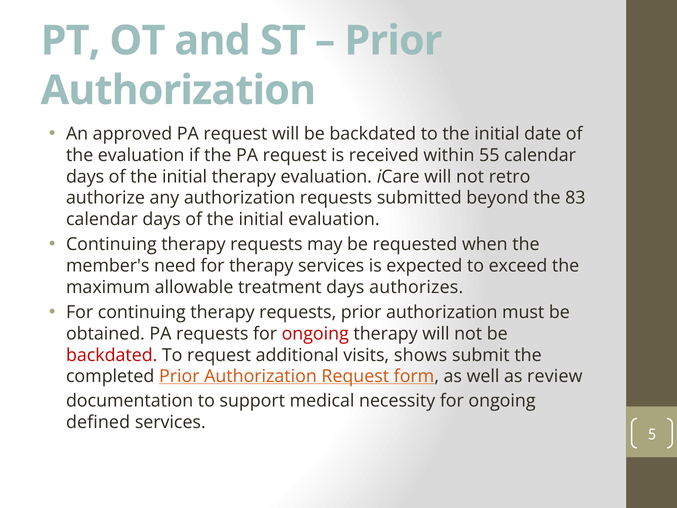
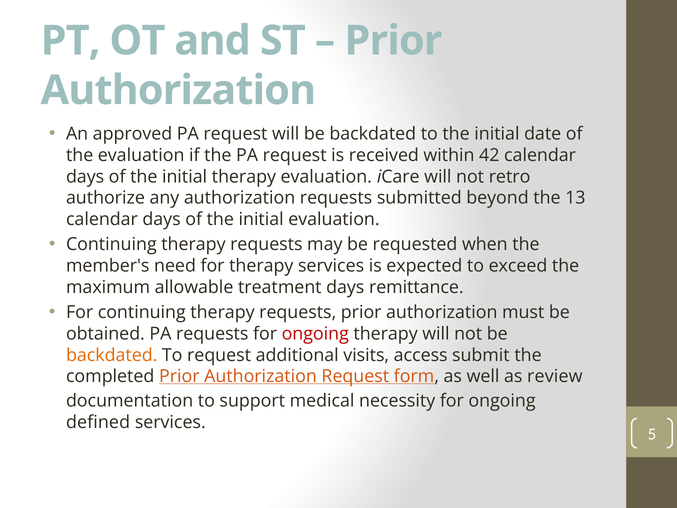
55: 55 -> 42
83: 83 -> 13
authorizes: authorizes -> remittance
backdated at (112, 355) colour: red -> orange
shows: shows -> access
